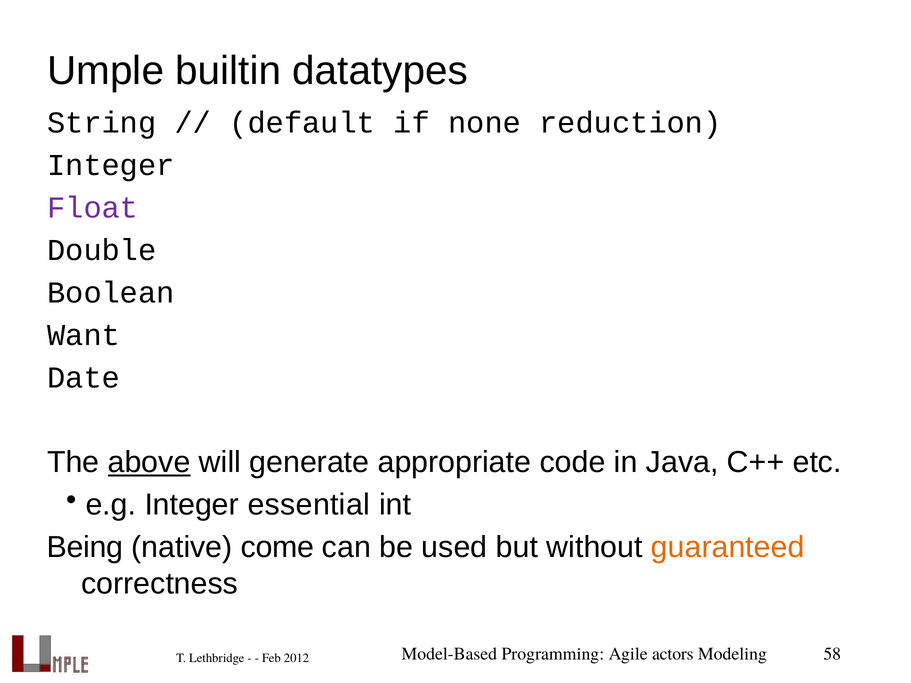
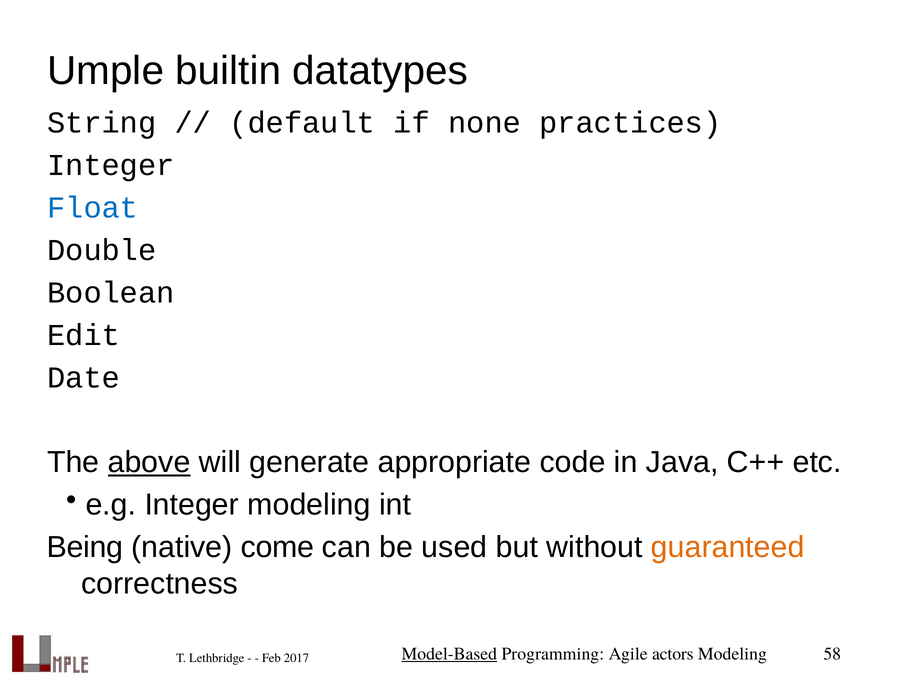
reduction: reduction -> practices
Float colour: purple -> blue
Want: Want -> Edit
Integer essential: essential -> modeling
Model-Based underline: none -> present
2012: 2012 -> 2017
